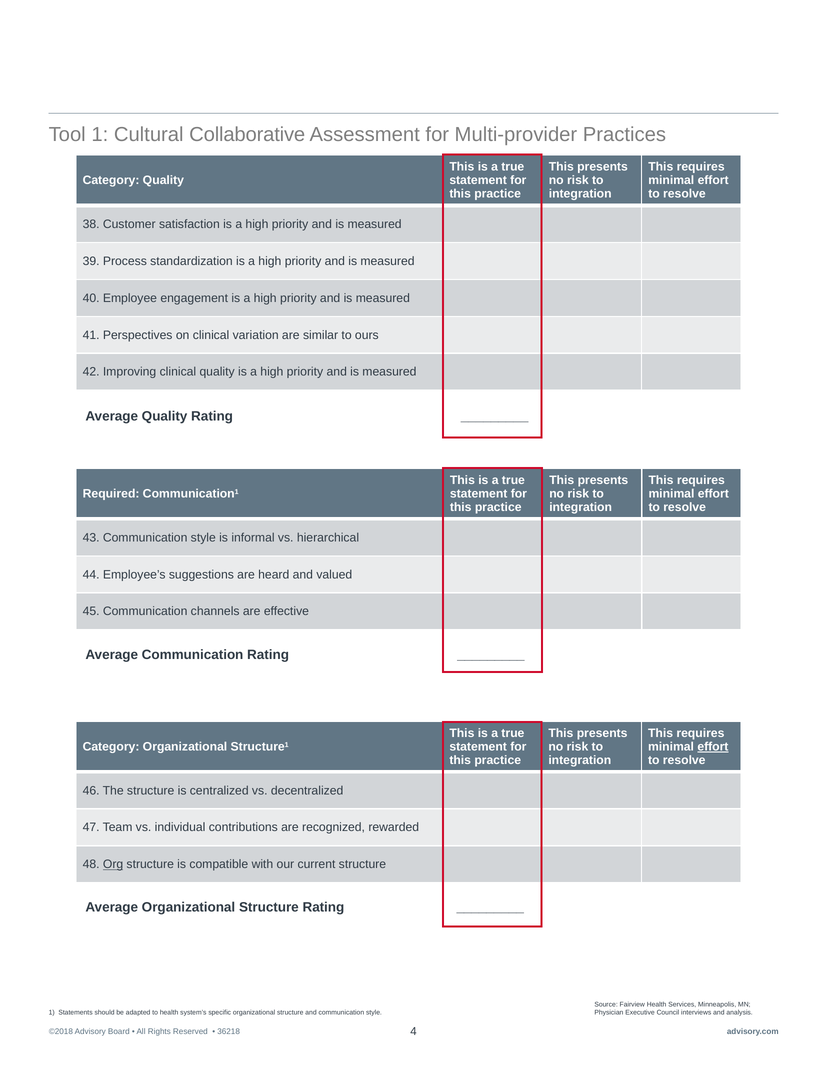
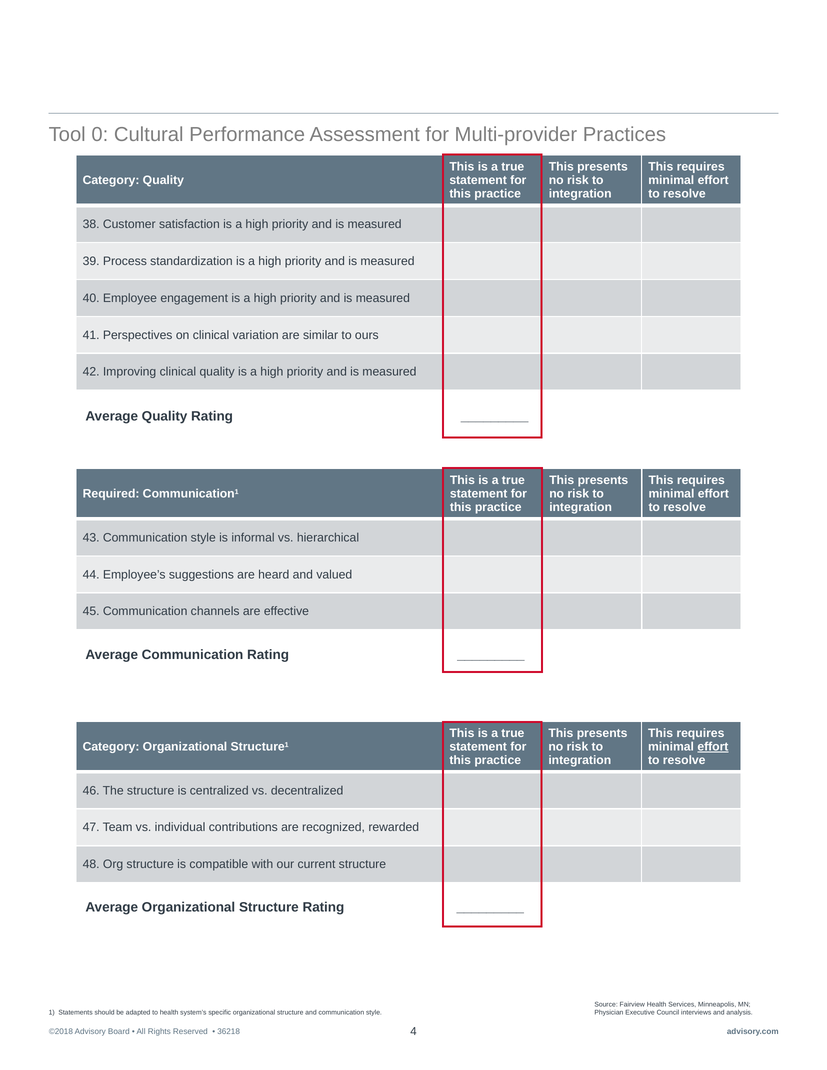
Tool 1: 1 -> 0
Collaborative: Collaborative -> Performance
Org underline: present -> none
